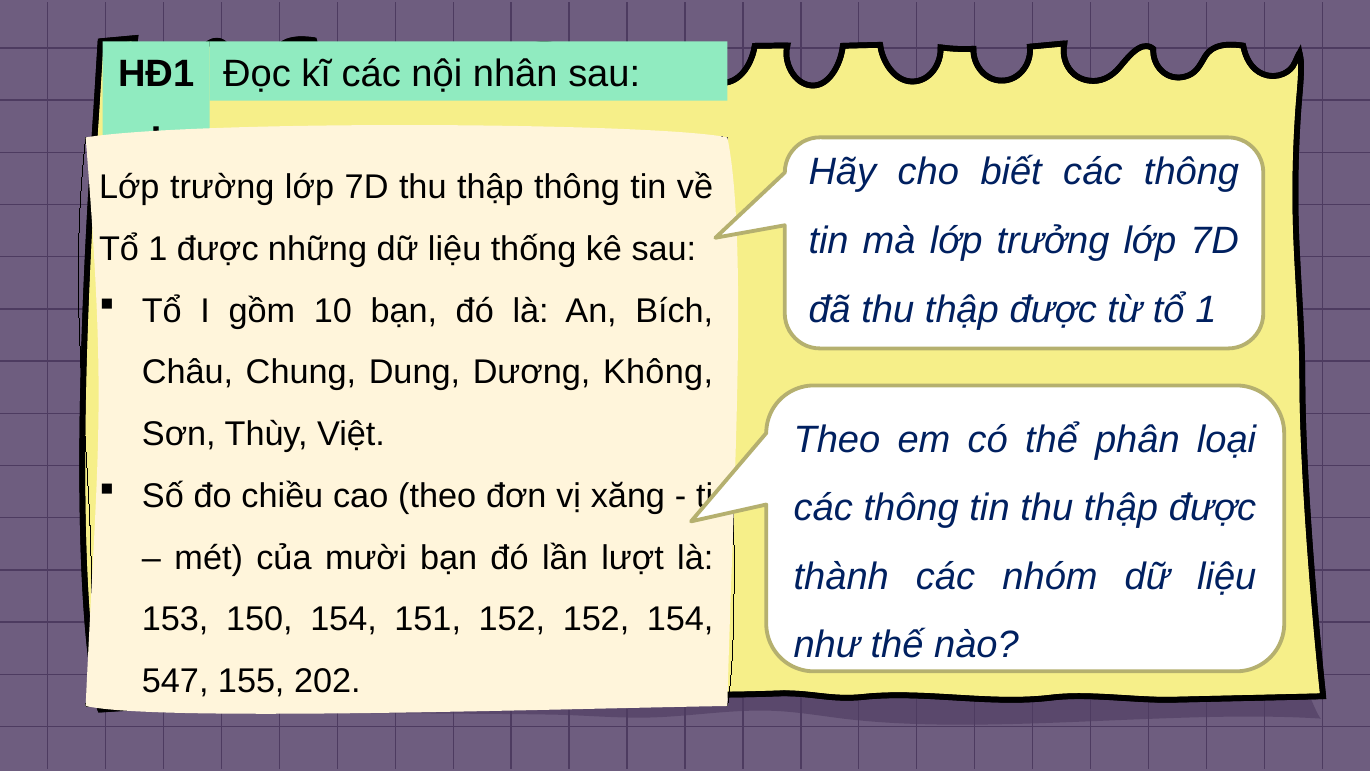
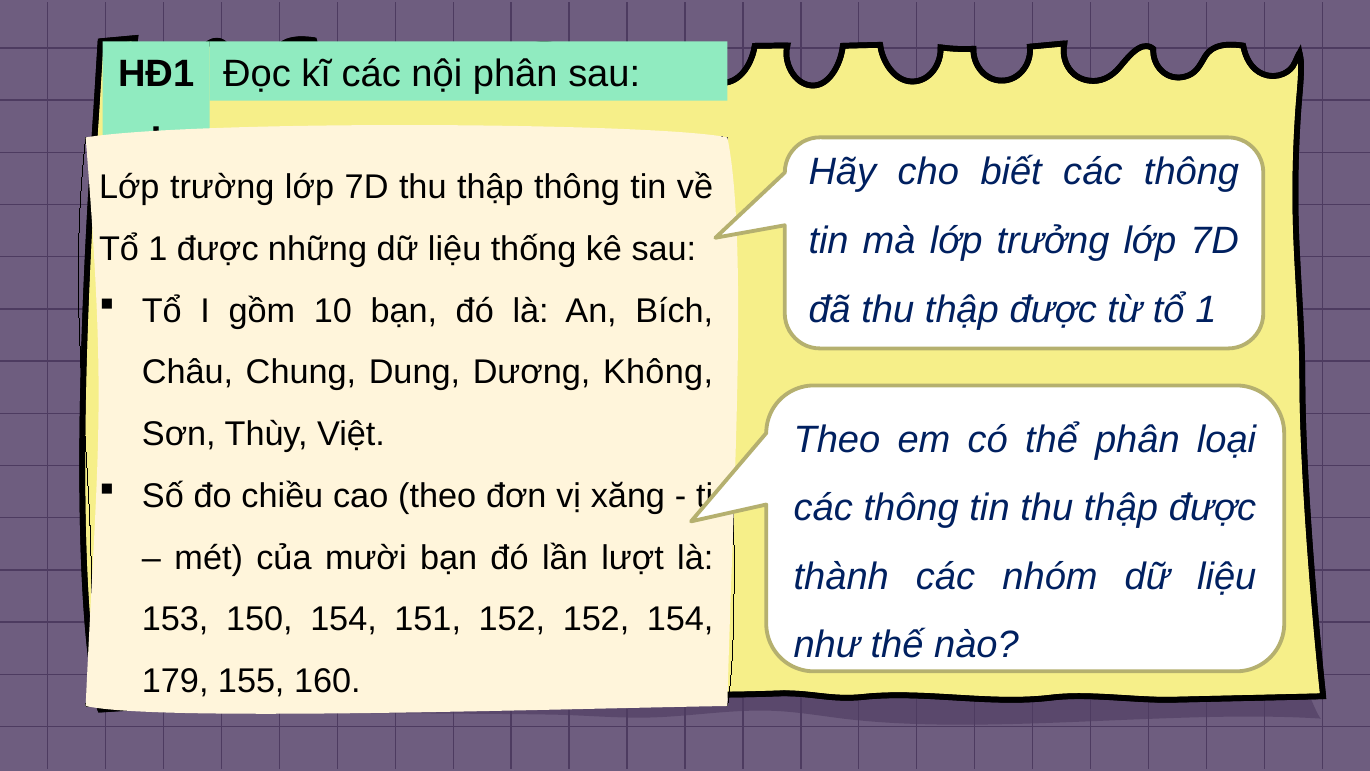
nội nhân: nhân -> phân
547: 547 -> 179
202: 202 -> 160
